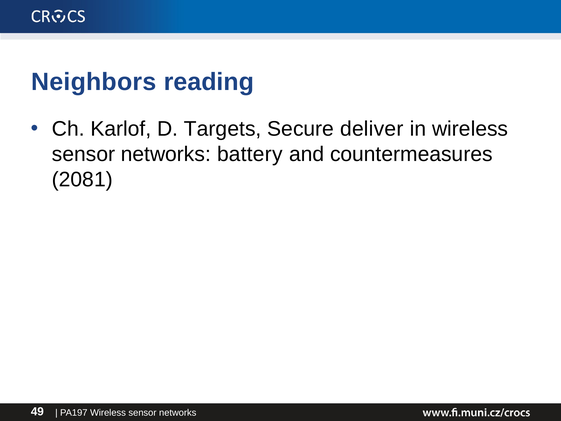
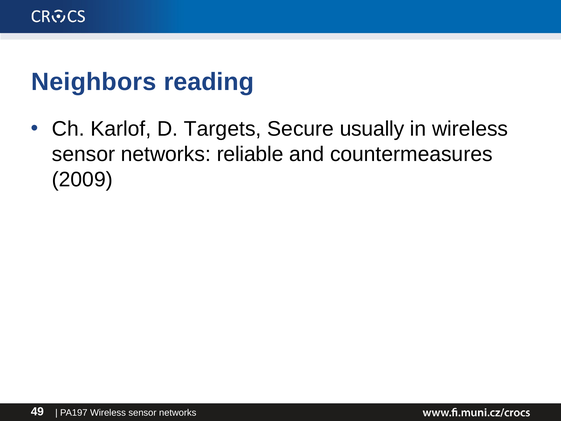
deliver: deliver -> usually
battery: battery -> reliable
2081: 2081 -> 2009
